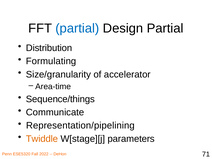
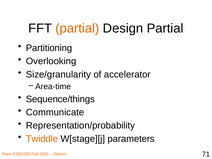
partial at (77, 28) colour: blue -> orange
Distribution: Distribution -> Partitioning
Formulating: Formulating -> Overlooking
Representation/pipelining: Representation/pipelining -> Representation/probability
